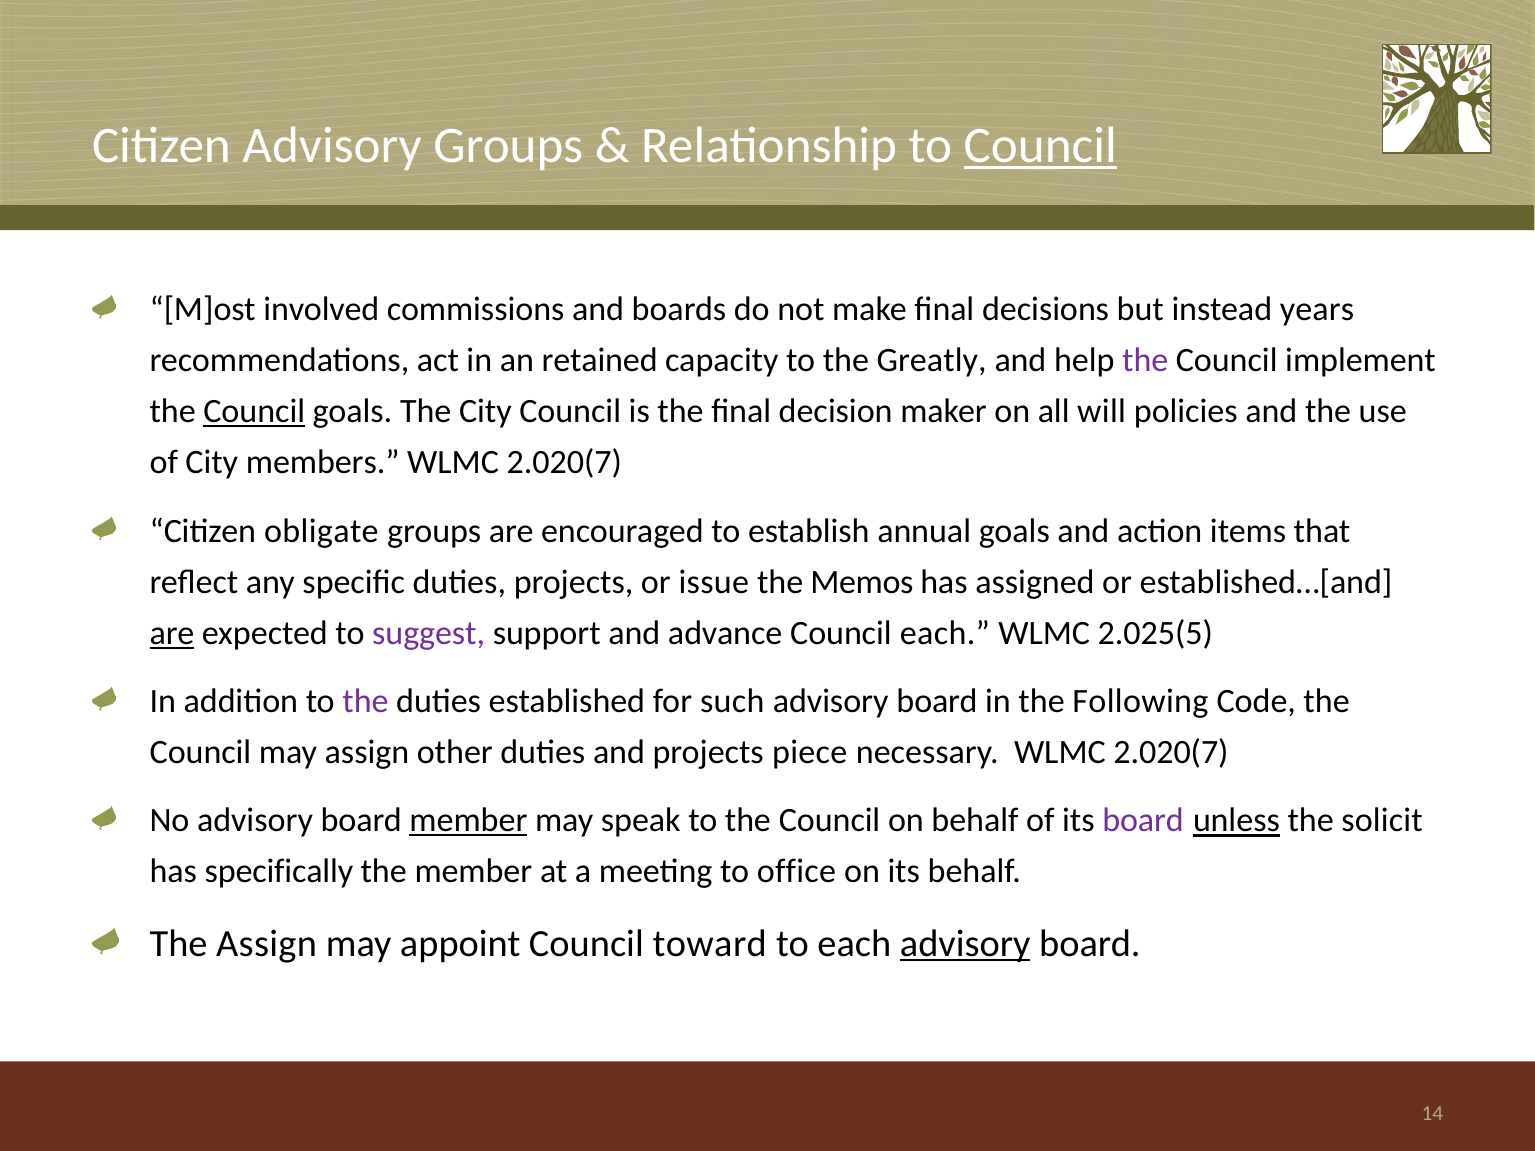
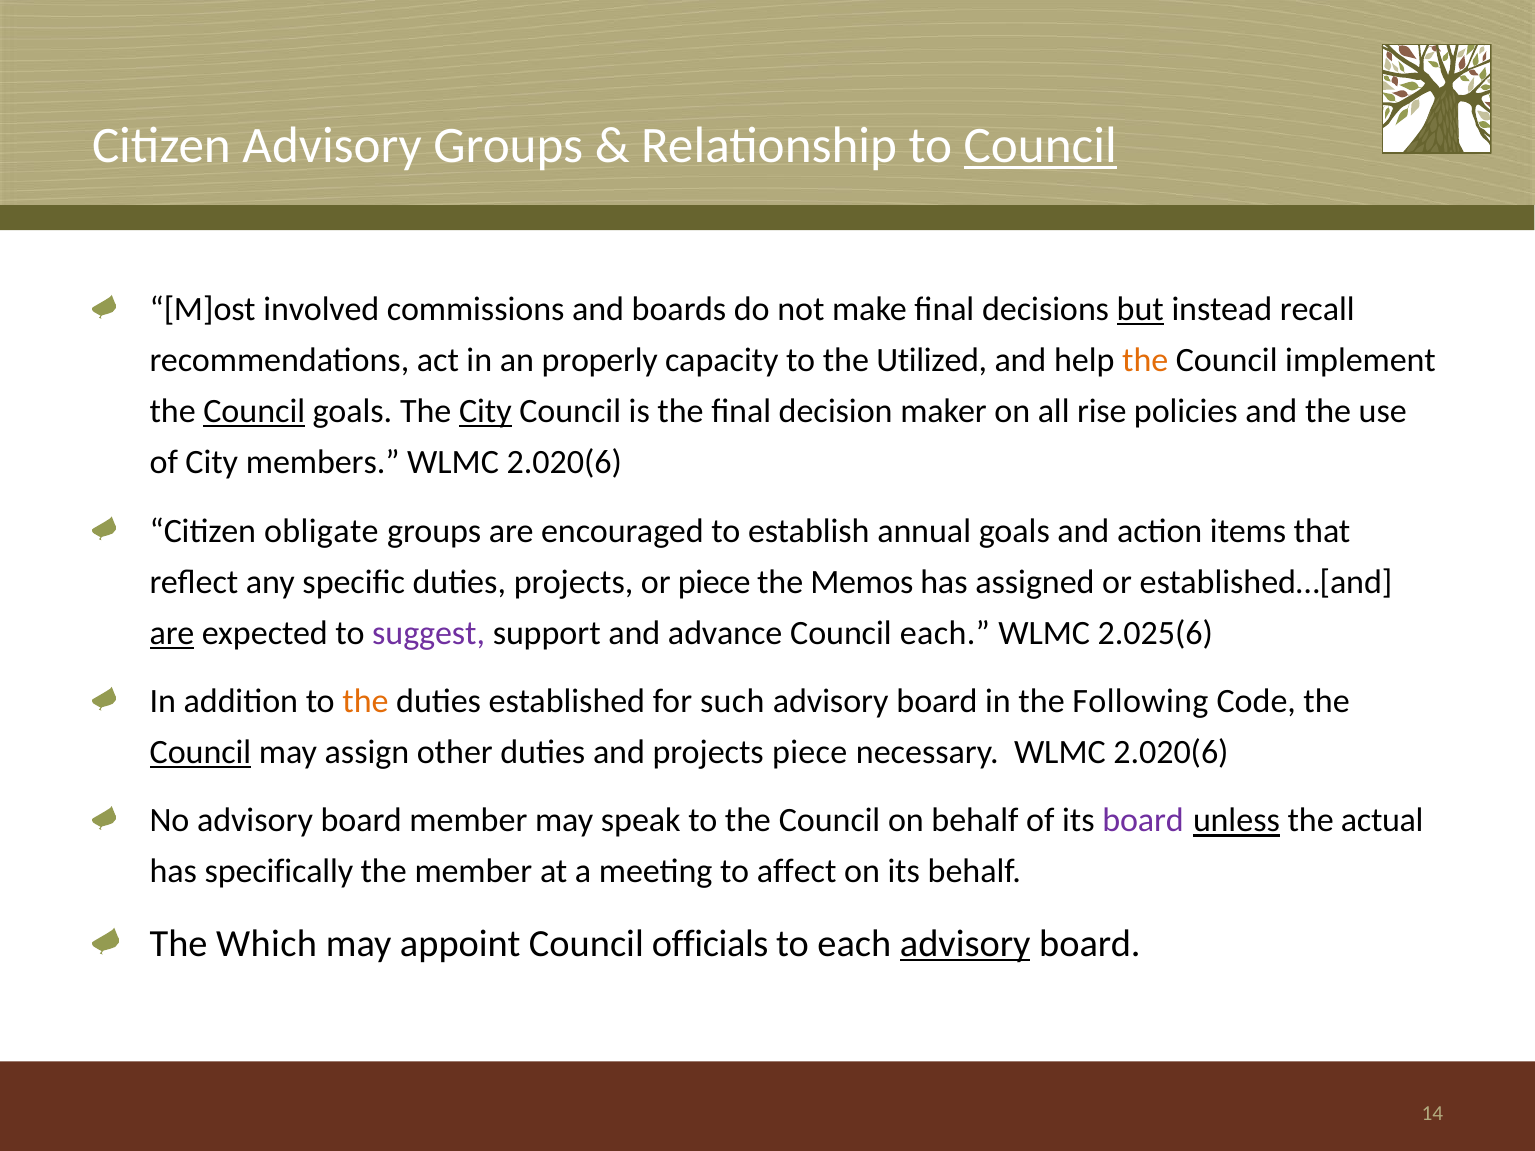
but underline: none -> present
years: years -> recall
retained: retained -> properly
Greatly: Greatly -> Utilized
the at (1145, 360) colour: purple -> orange
City at (485, 412) underline: none -> present
will: will -> rise
2.020(7 at (564, 463): 2.020(7 -> 2.020(6
or issue: issue -> piece
2.025(5: 2.025(5 -> 2.025(6
the at (366, 701) colour: purple -> orange
Council at (200, 752) underline: none -> present
necessary WLMC 2.020(7: 2.020(7 -> 2.020(6
member at (468, 821) underline: present -> none
solicit: solicit -> actual
office: office -> affect
The Assign: Assign -> Which
toward: toward -> officials
